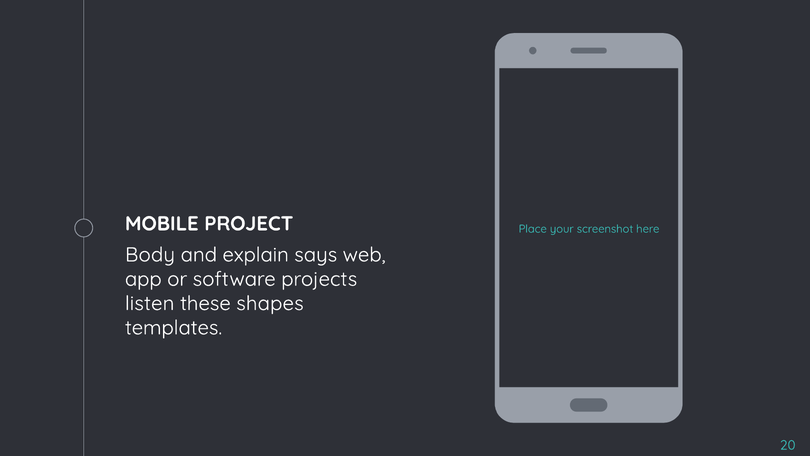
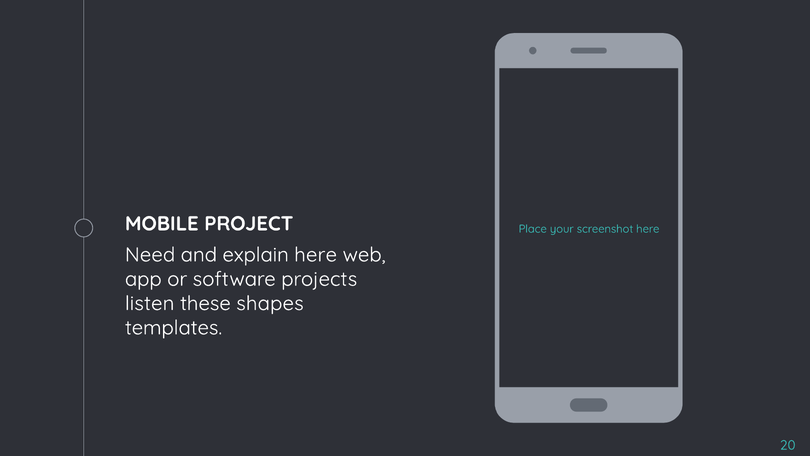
Body: Body -> Need
explain says: says -> here
